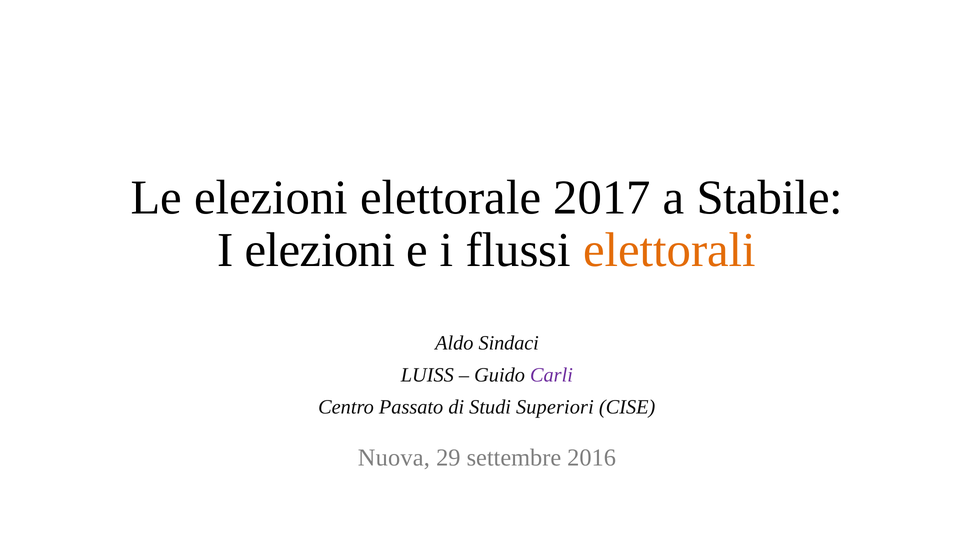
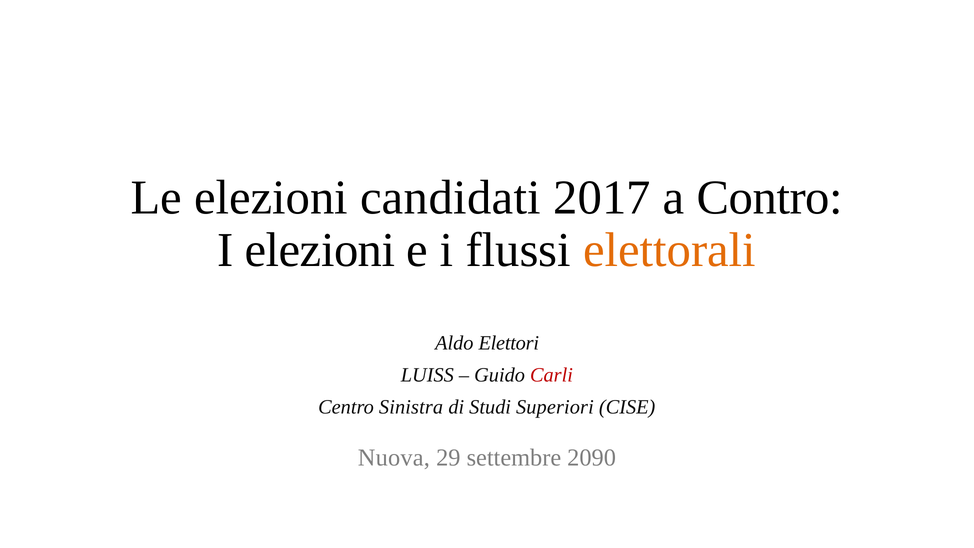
elettorale: elettorale -> candidati
Stabile: Stabile -> Contro
Sindaci: Sindaci -> Elettori
Carli colour: purple -> red
Passato: Passato -> Sinistra
2016: 2016 -> 2090
